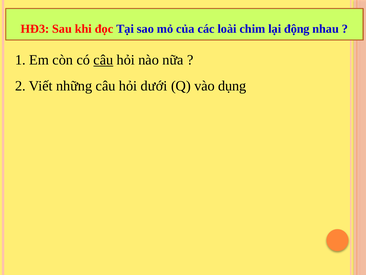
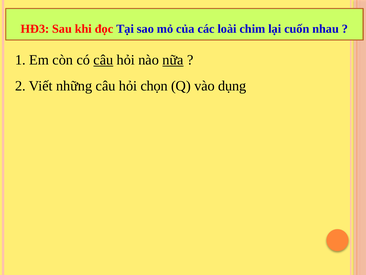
động: động -> cuốn
nữa underline: none -> present
dưới: dưới -> chọn
